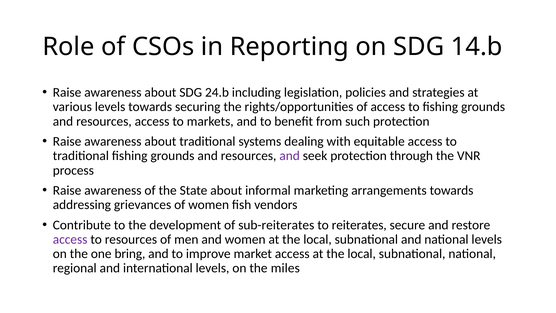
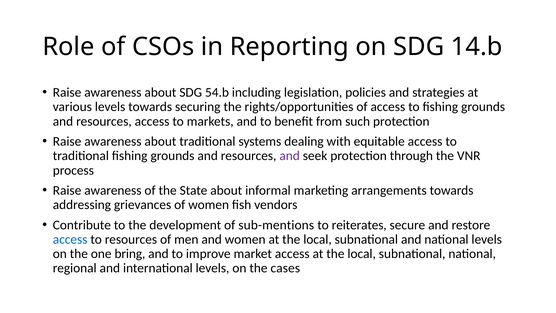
24.b: 24.b -> 54.b
sub-reiterates: sub-reiterates -> sub-mentions
access at (70, 239) colour: purple -> blue
miles: miles -> cases
